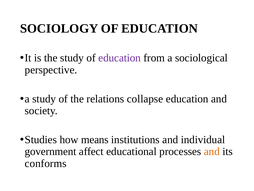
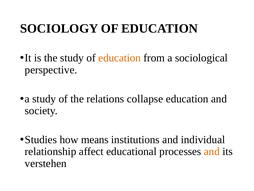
education at (120, 58) colour: purple -> orange
government: government -> relationship
conforms: conforms -> verstehen
